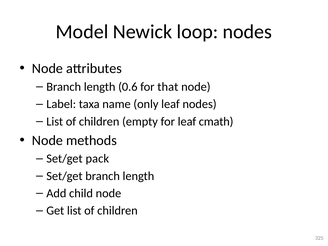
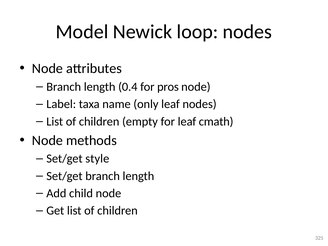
0.6: 0.6 -> 0.4
that: that -> pros
pack: pack -> style
